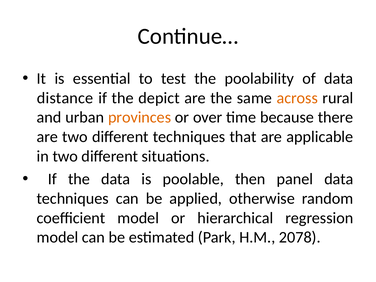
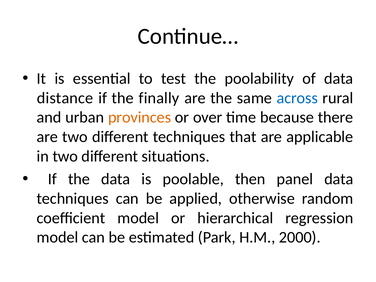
depict: depict -> finally
across colour: orange -> blue
2078: 2078 -> 2000
